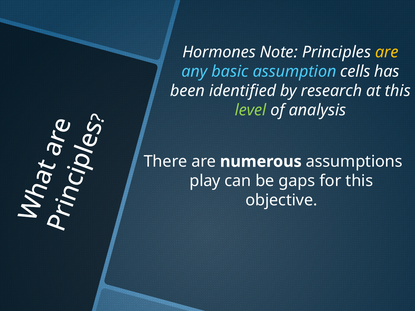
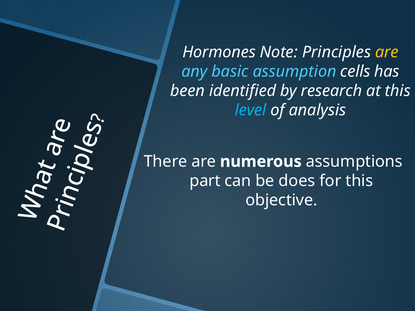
level colour: light green -> light blue
play: play -> part
gaps: gaps -> does
